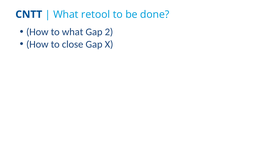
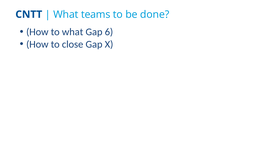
retool: retool -> teams
2: 2 -> 6
